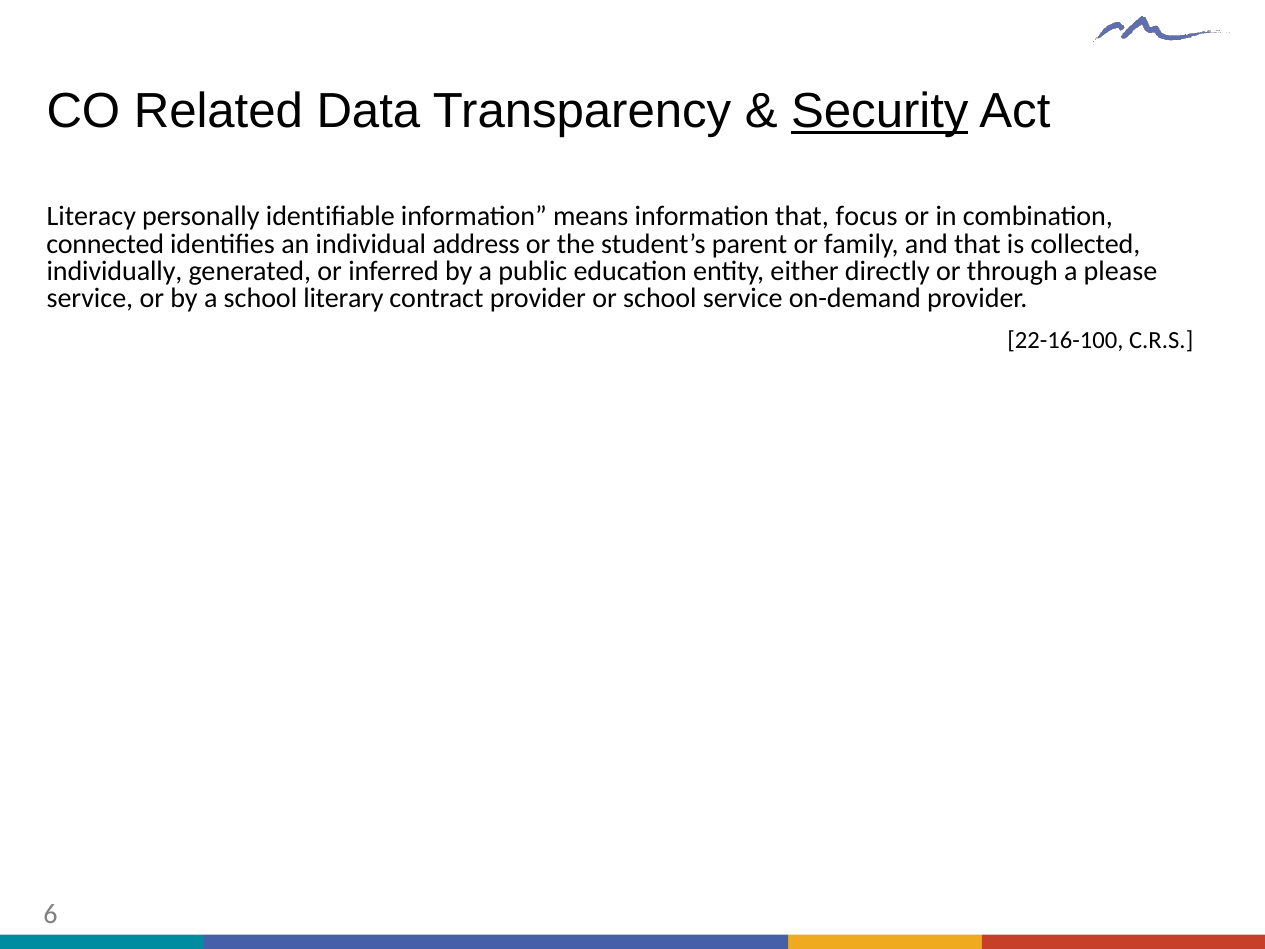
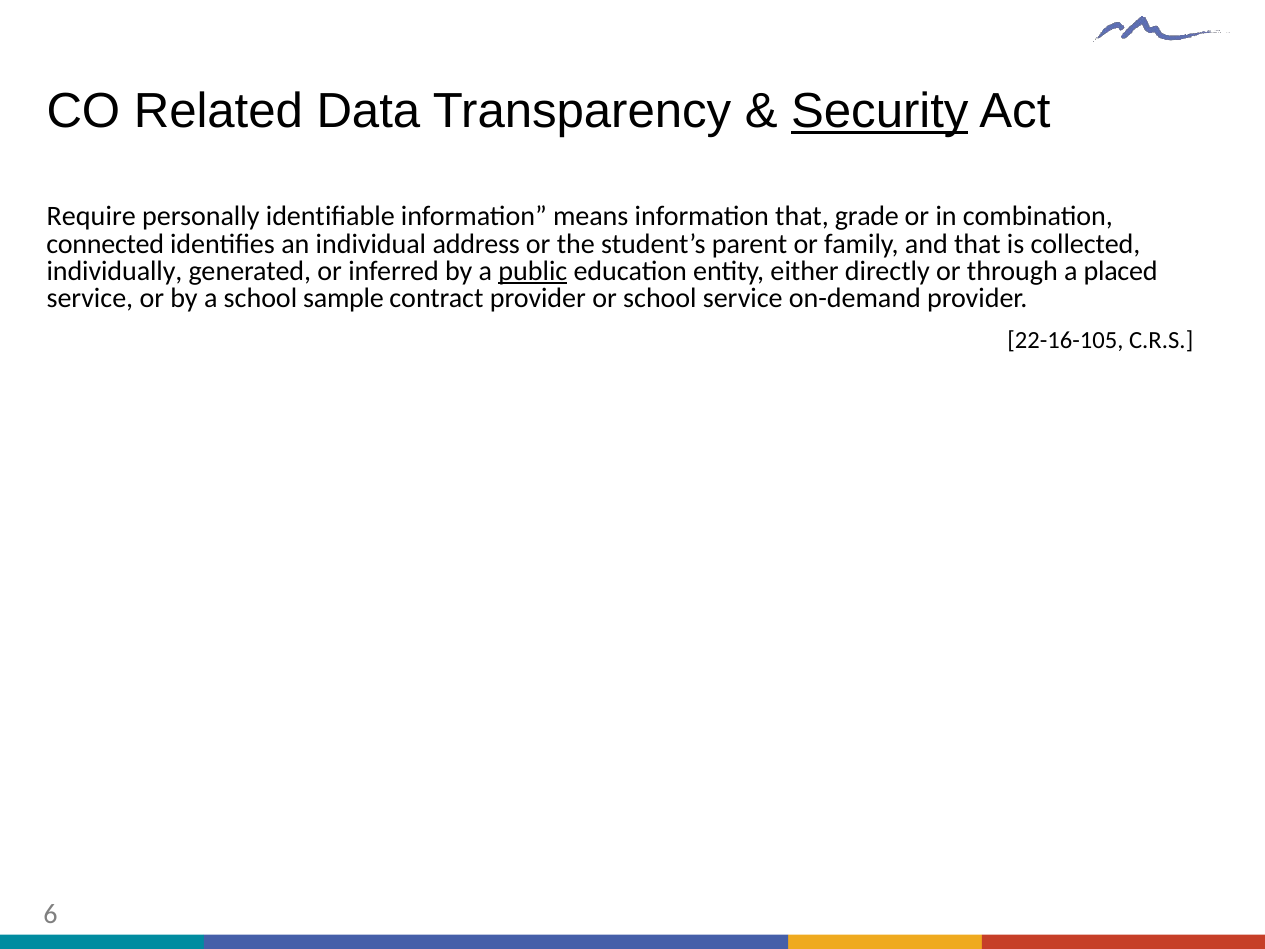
Literacy: Literacy -> Require
focus: focus -> grade
public underline: none -> present
please: please -> placed
literary: literary -> sample
22-16-100: 22-16-100 -> 22-16-105
